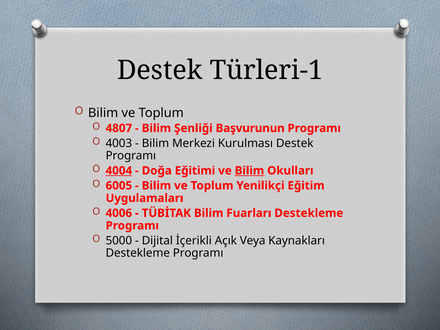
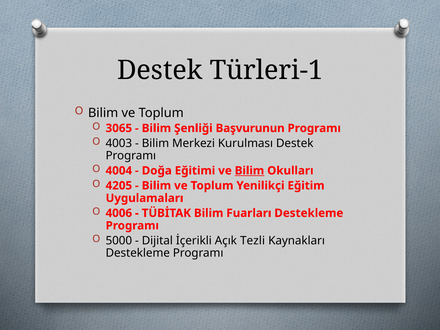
4807: 4807 -> 3065
4004 underline: present -> none
6005: 6005 -> 4205
Veya: Veya -> Tezli
